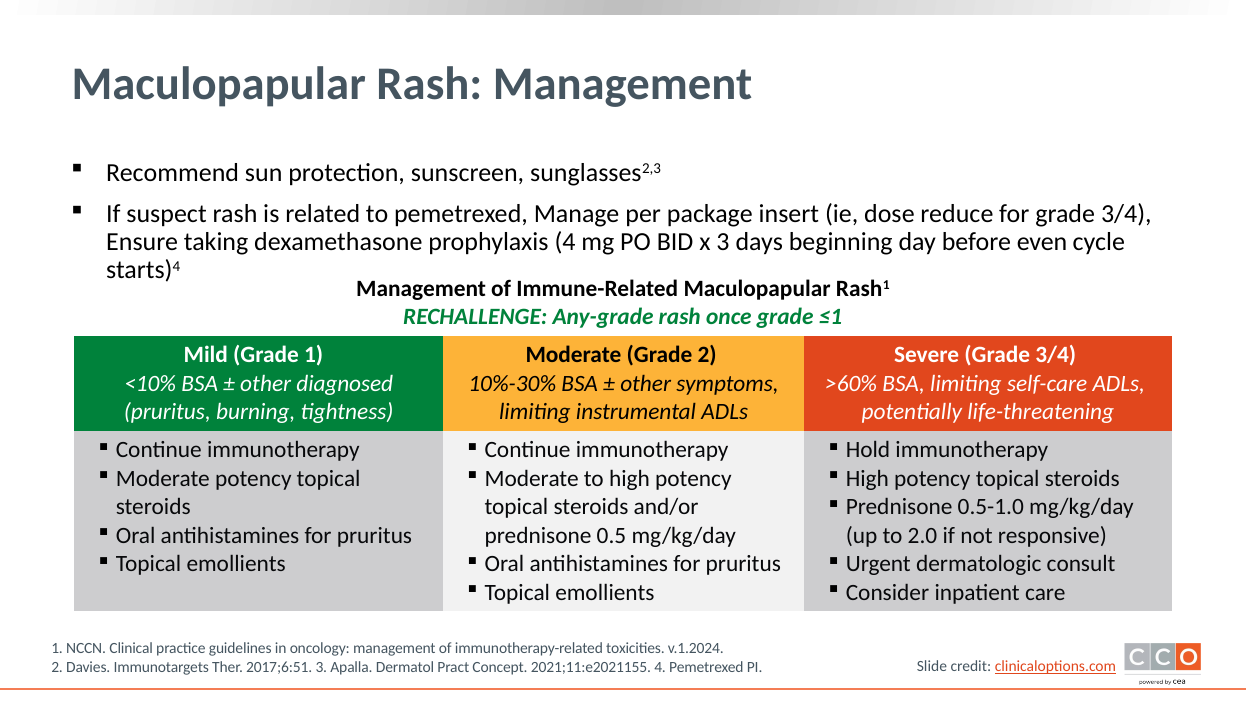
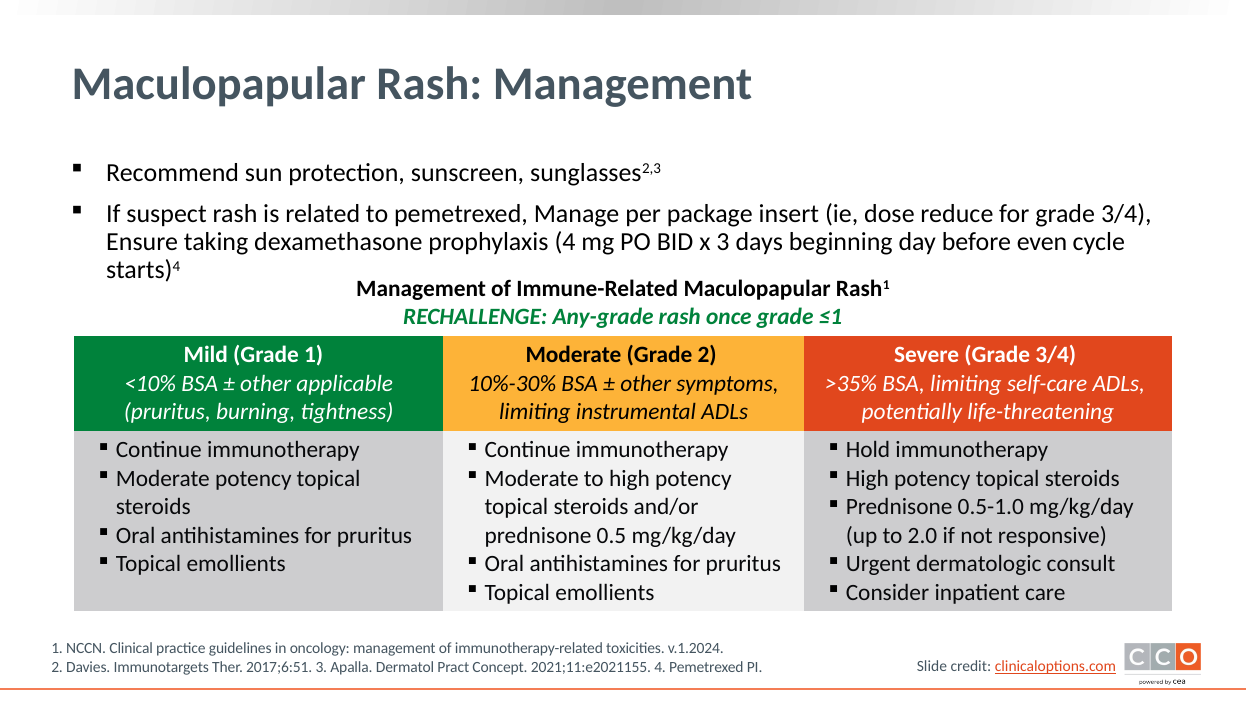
diagnosed: diagnosed -> applicable
>60%: >60% -> >35%
